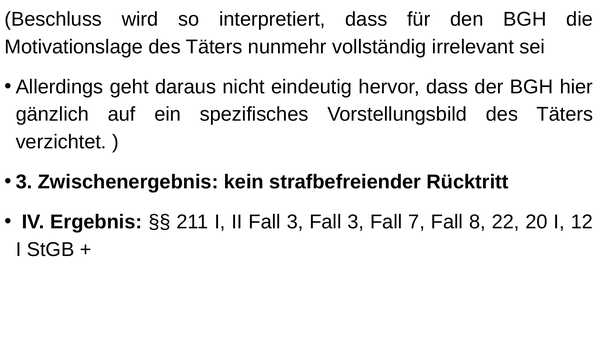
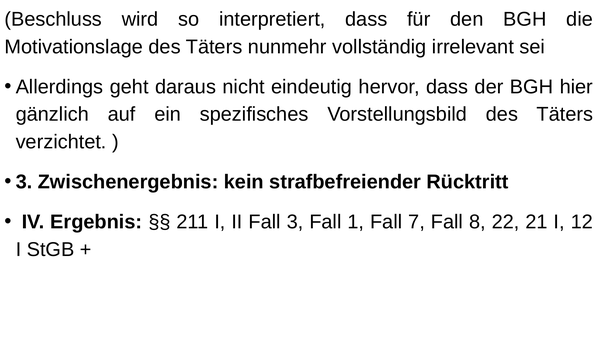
3 Fall 3: 3 -> 1
20: 20 -> 21
